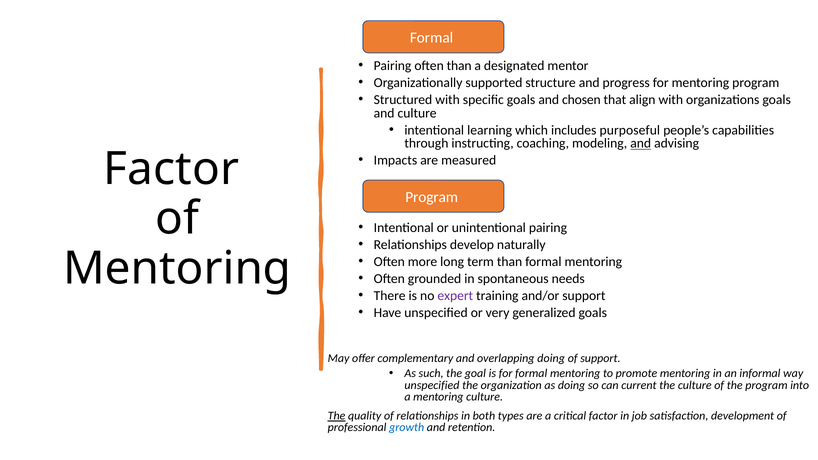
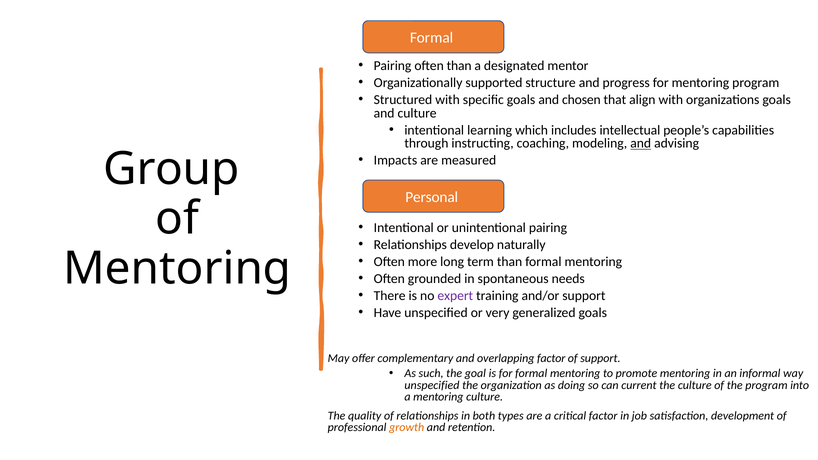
purposeful: purposeful -> intellectual
Factor at (171, 169): Factor -> Group
Program at (432, 197): Program -> Personal
overlapping doing: doing -> factor
The at (337, 416) underline: present -> none
growth colour: blue -> orange
